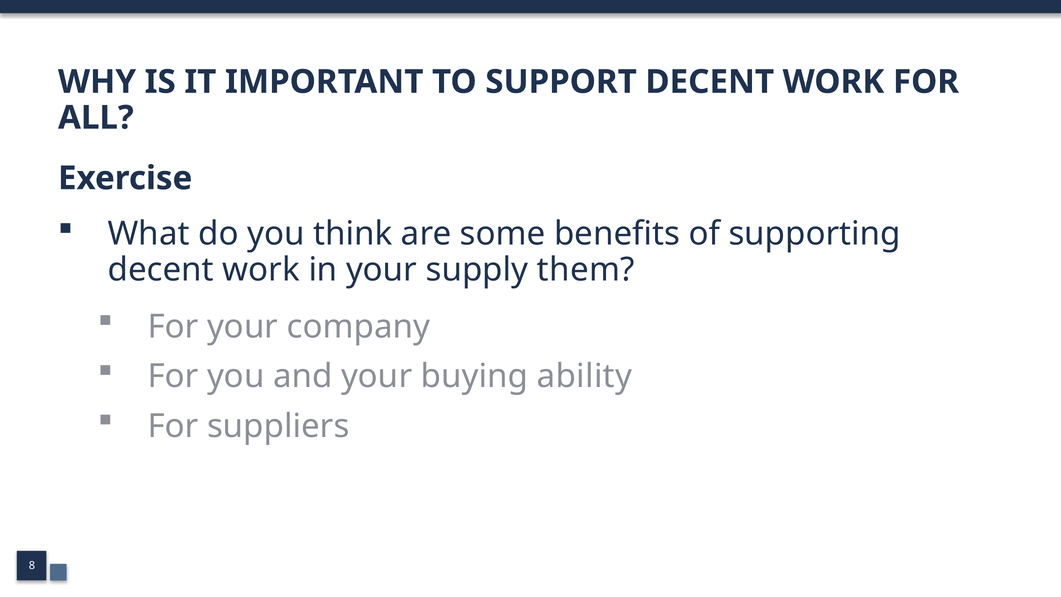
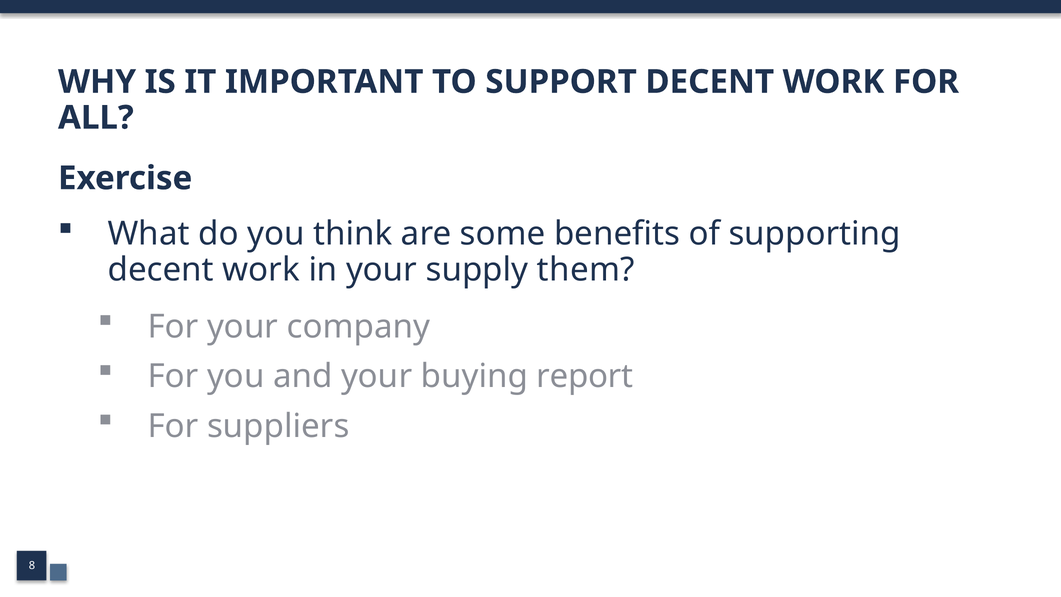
ability: ability -> report
